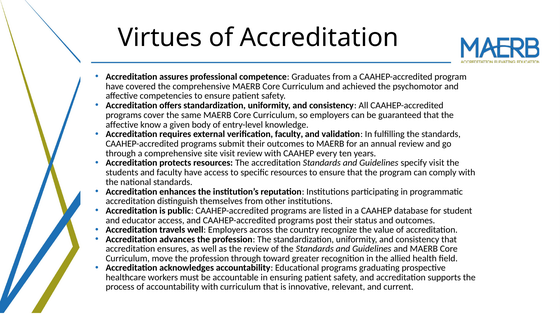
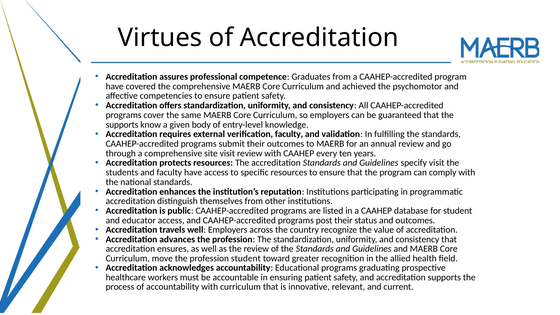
affective at (122, 125): affective -> supports
profession through: through -> student
